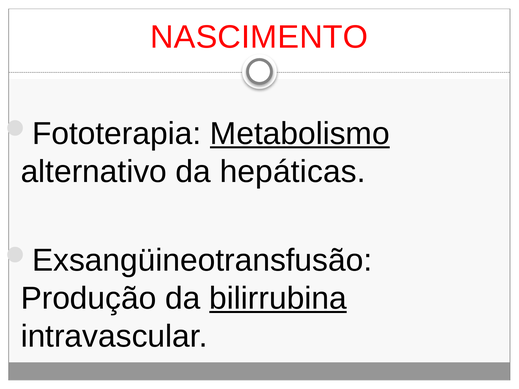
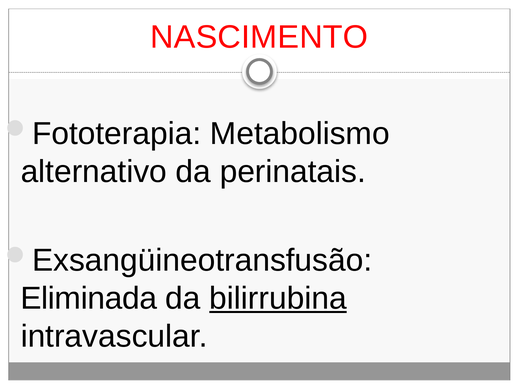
Metabolismo underline: present -> none
hepáticas: hepáticas -> perinatais
Produção: Produção -> Eliminada
